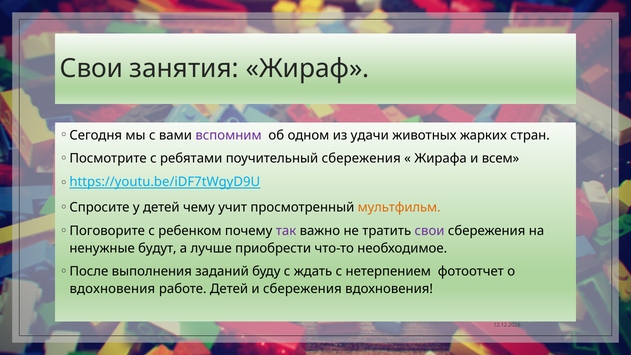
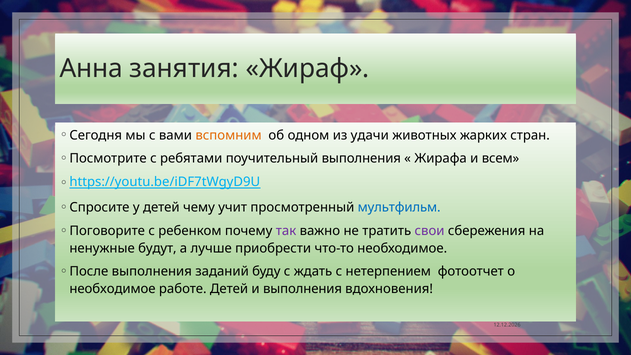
Свои at (91, 69): Свои -> Анна
вспомним colour: purple -> orange
поучительный сбережения: сбережения -> выполнения
мультфильм colour: orange -> blue
вдохновения at (112, 289): вдохновения -> необходимое
и сбережения: сбережения -> выполнения
